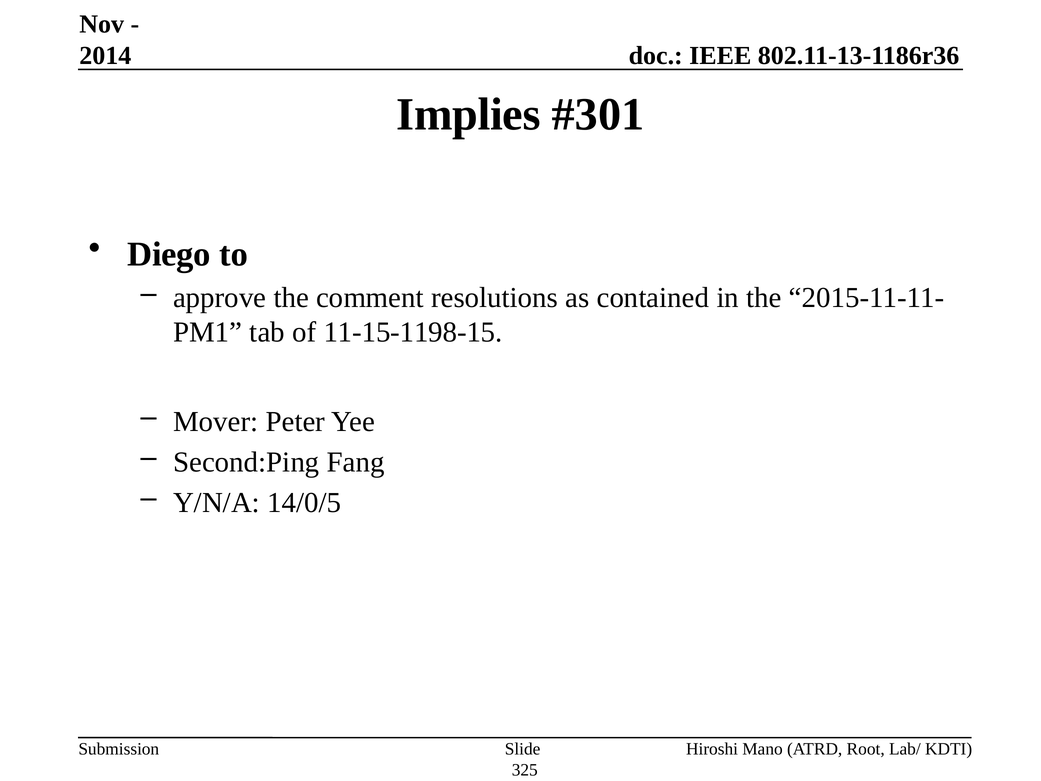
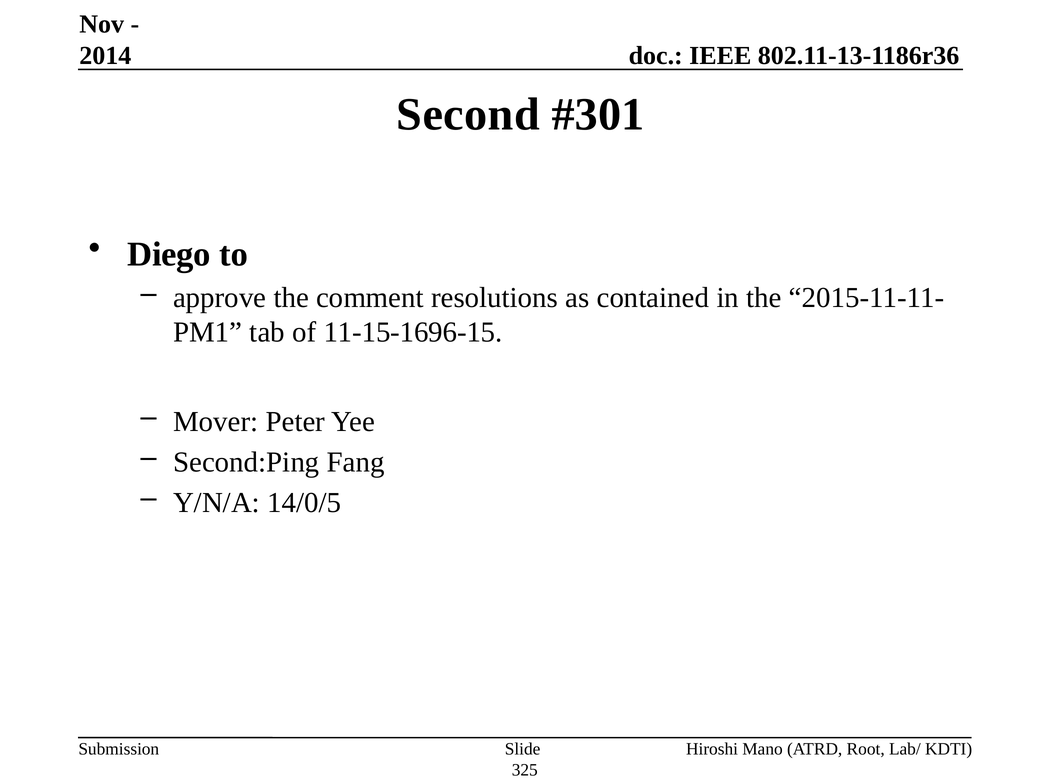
Implies: Implies -> Second
11-15-1198-15: 11-15-1198-15 -> 11-15-1696-15
